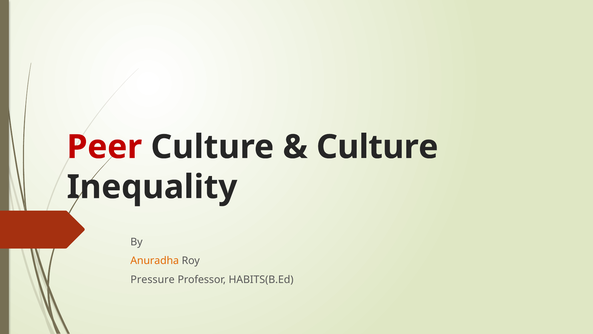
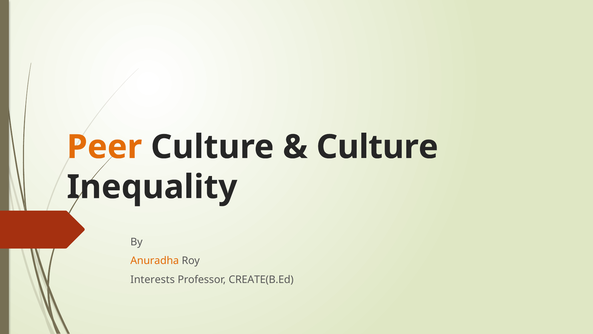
Peer colour: red -> orange
Pressure: Pressure -> Interests
HABITS(B.Ed: HABITS(B.Ed -> CREATE(B.Ed
